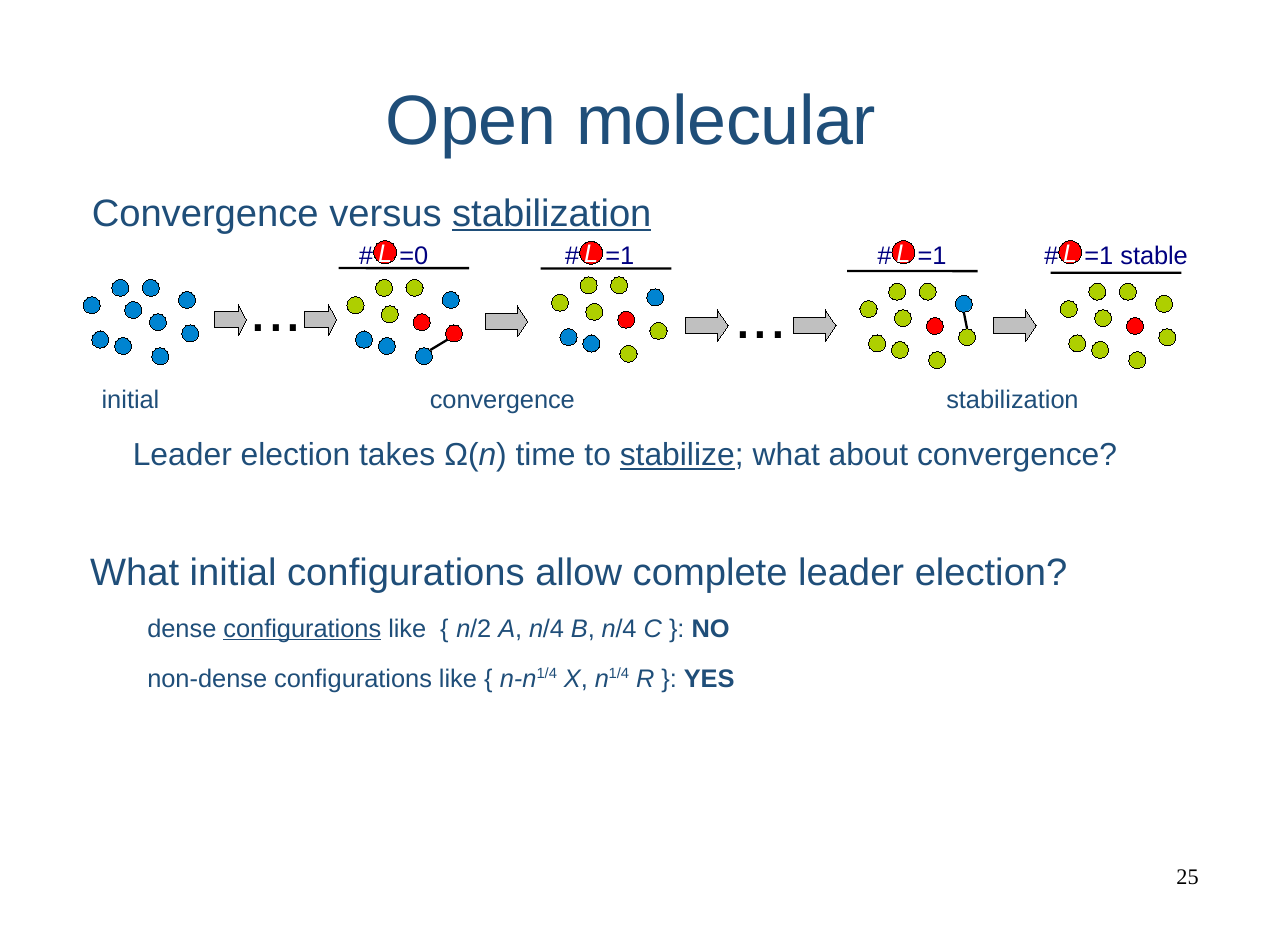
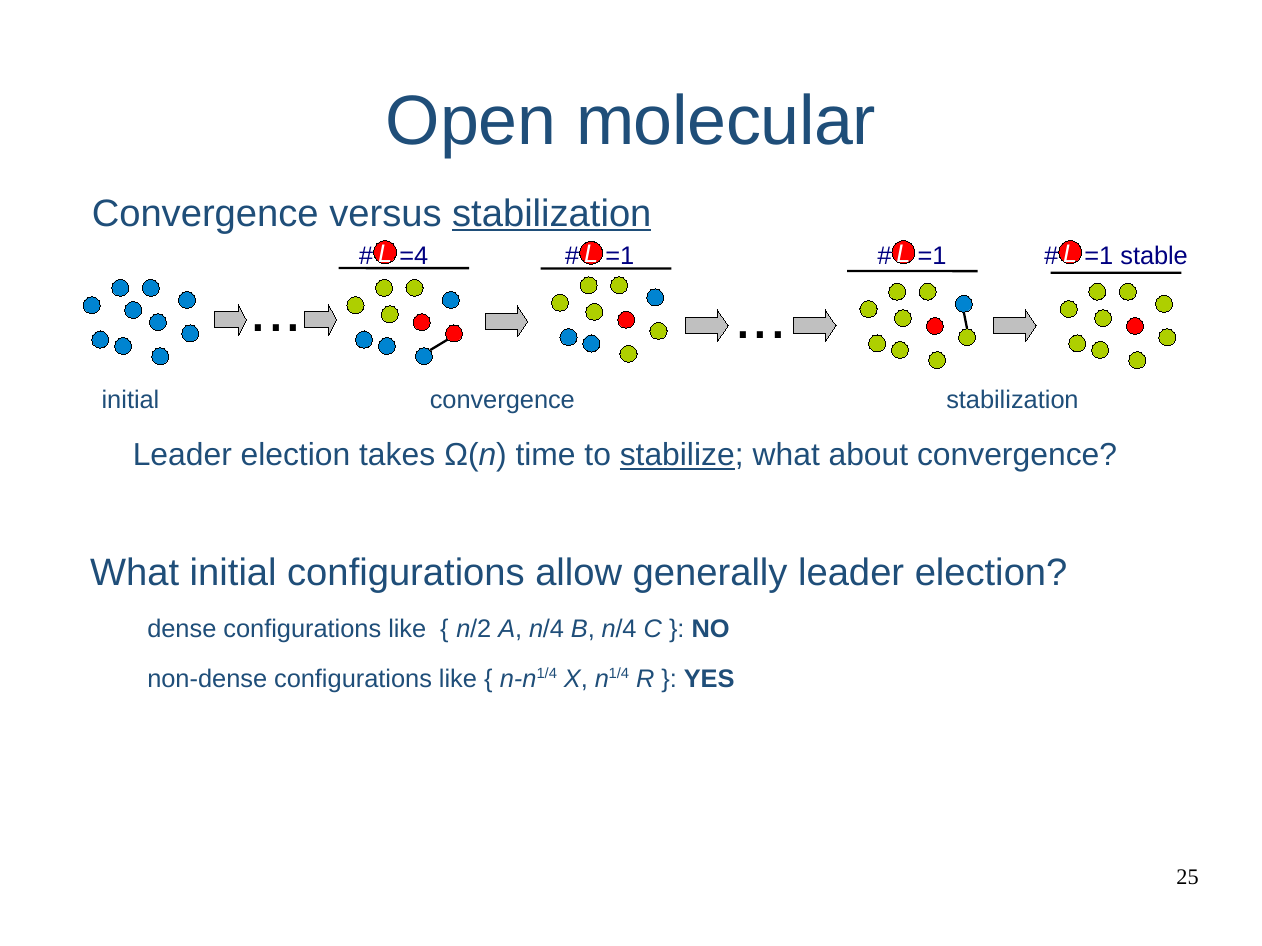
=0: =0 -> =4
complete: complete -> generally
configurations at (302, 629) underline: present -> none
